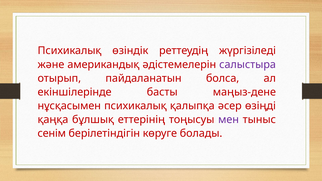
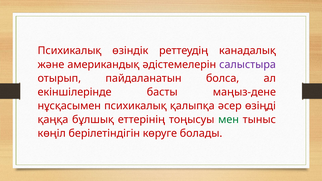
жүргізіледі: жүргізіледі -> канадалық
мен colour: purple -> green
сенім: сенім -> көңіл
